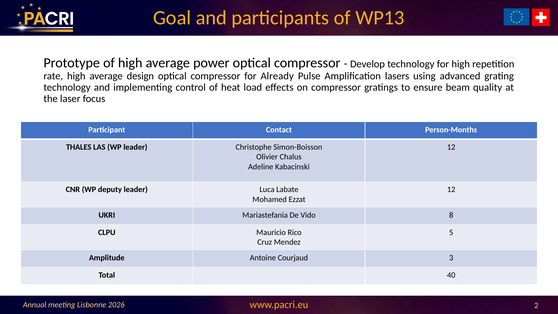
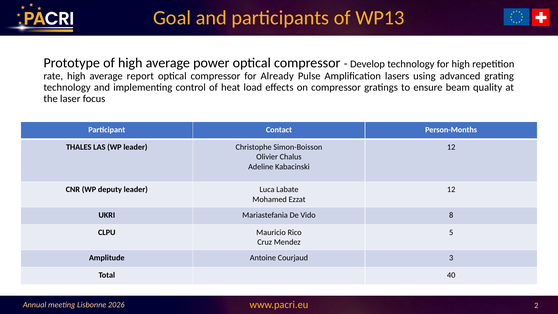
design: design -> report
